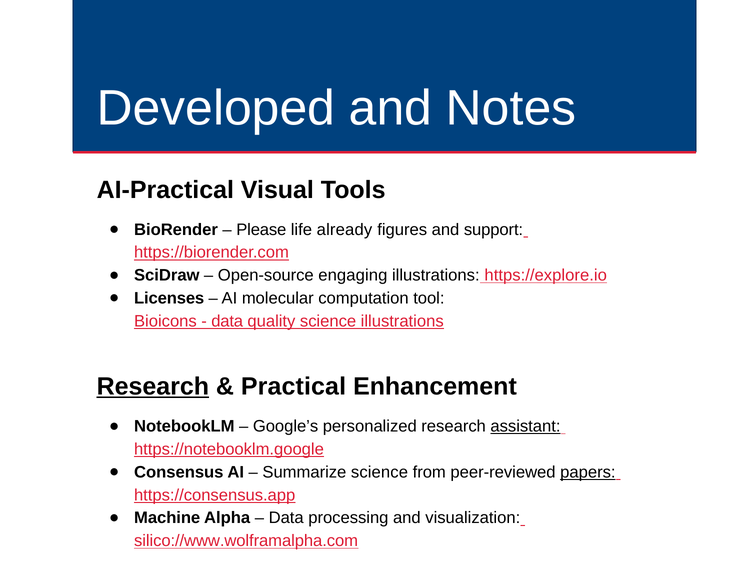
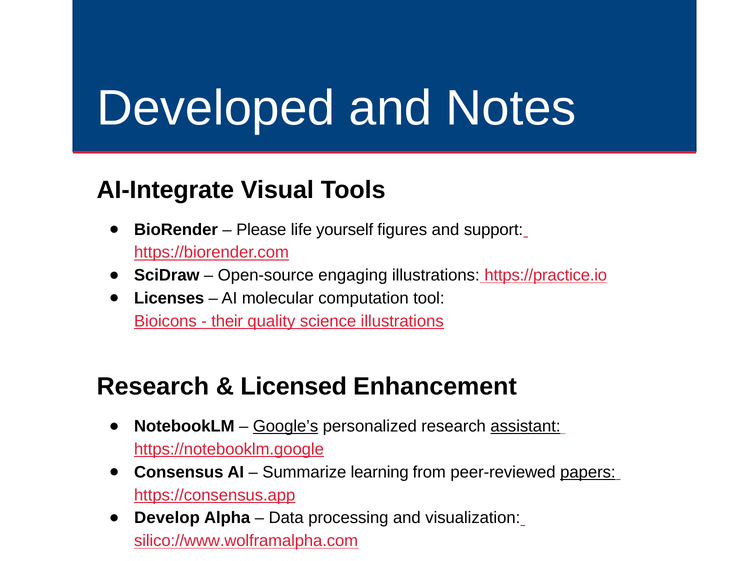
AI-Practical: AI-Practical -> AI-Integrate
already: already -> yourself
https://explore.io: https://explore.io -> https://practice.io
data at (227, 322): data -> their
Research at (153, 387) underline: present -> none
Practical: Practical -> Licensed
Google’s underline: none -> present
Summarize science: science -> learning
Machine: Machine -> Develop
